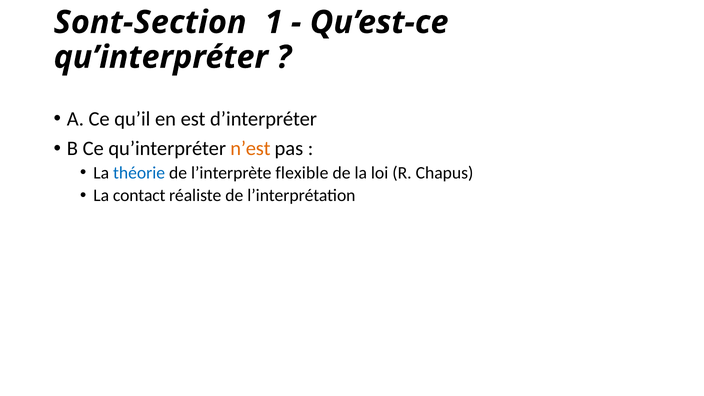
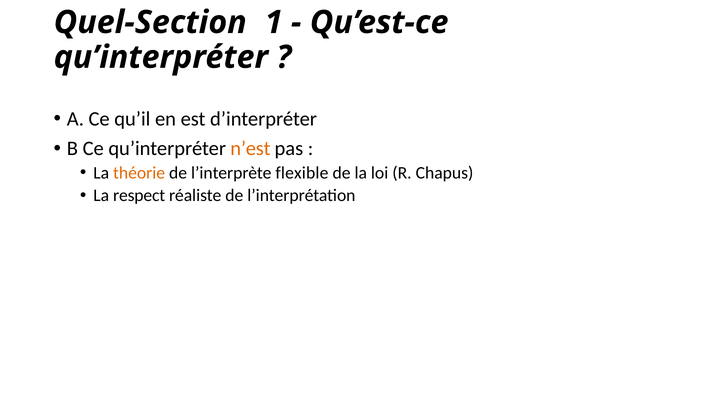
Sont-Section: Sont-Section -> Quel-Section
théorie colour: blue -> orange
contact: contact -> respect
